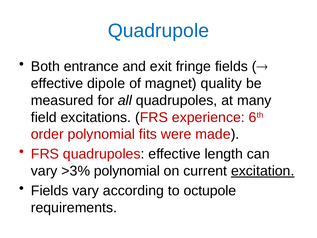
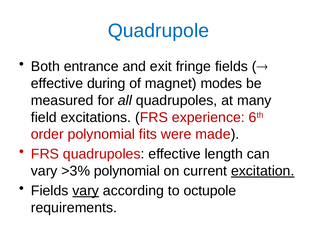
dipole: dipole -> during
quality: quality -> modes
vary at (86, 191) underline: none -> present
